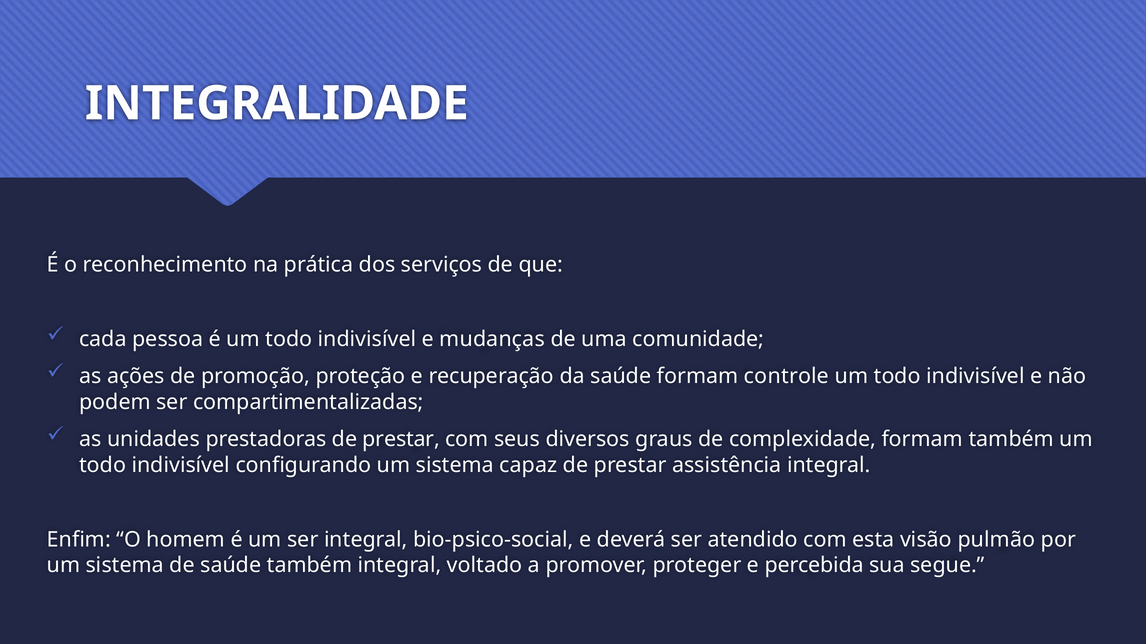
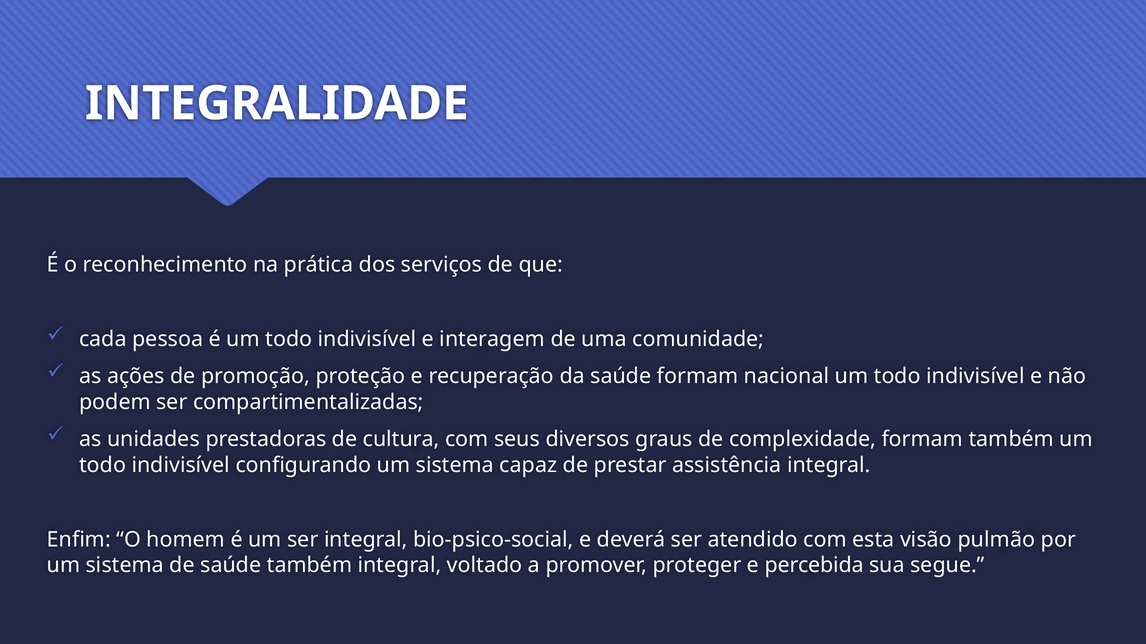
mudanças: mudanças -> interagem
controle: controle -> nacional
prestadoras de prestar: prestar -> cultura
